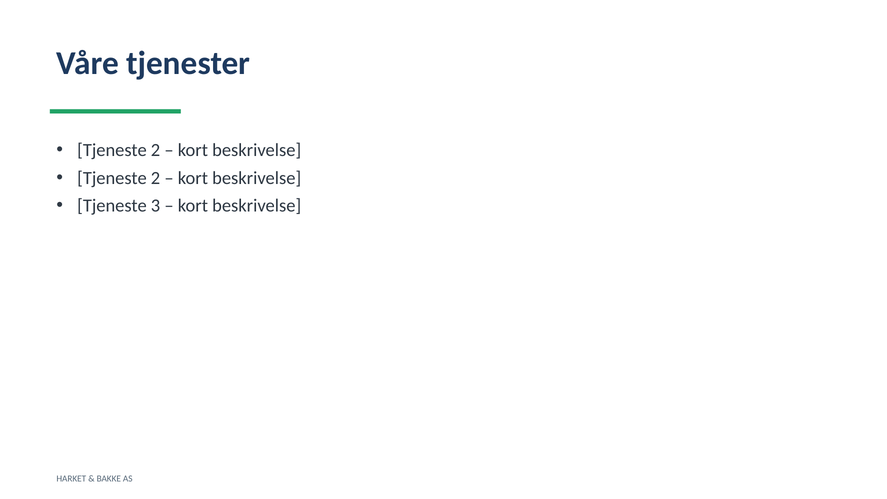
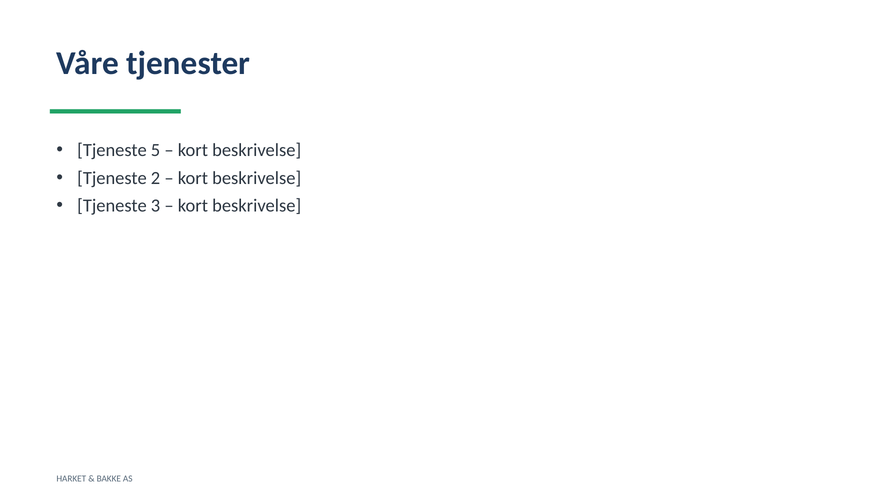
2 at (156, 150): 2 -> 5
